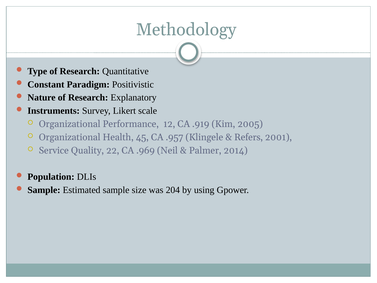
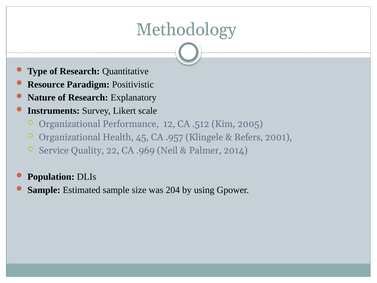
Constant: Constant -> Resource
.919: .919 -> .512
